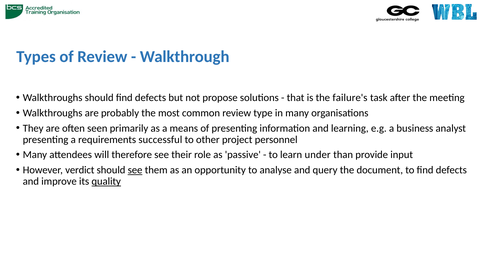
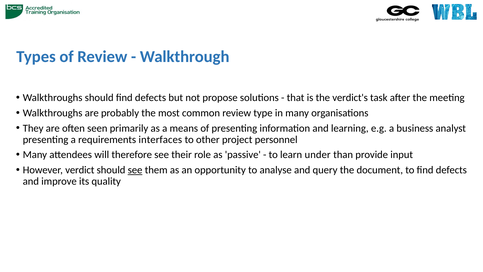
failure's: failure's -> verdict's
successful: successful -> interfaces
quality underline: present -> none
